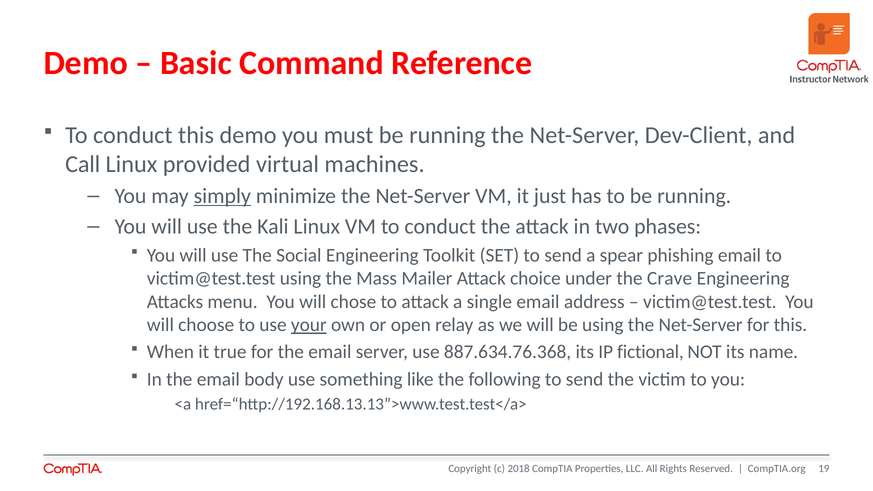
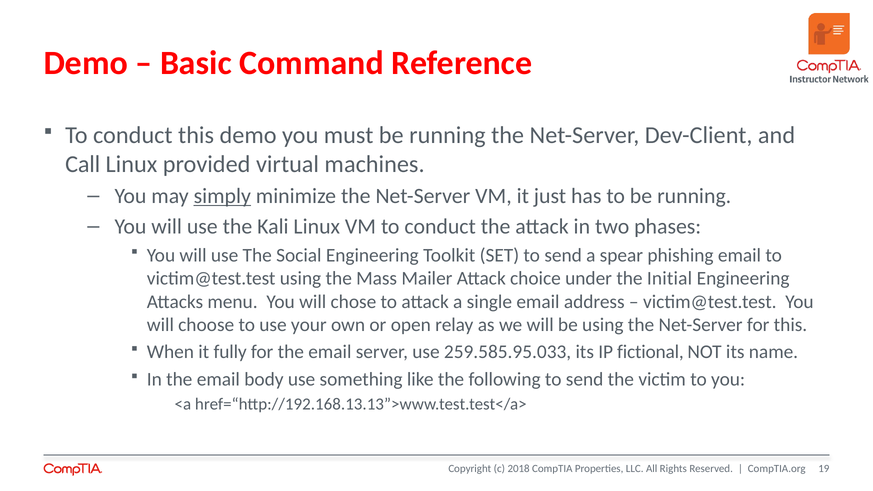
Crave: Crave -> Initial
your underline: present -> none
true: true -> fully
887.634.76.368: 887.634.76.368 -> 259.585.95.033
